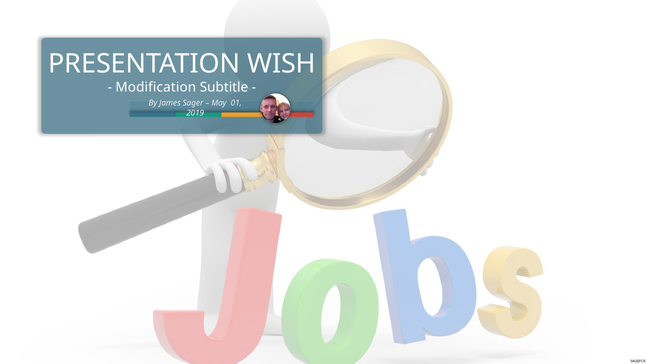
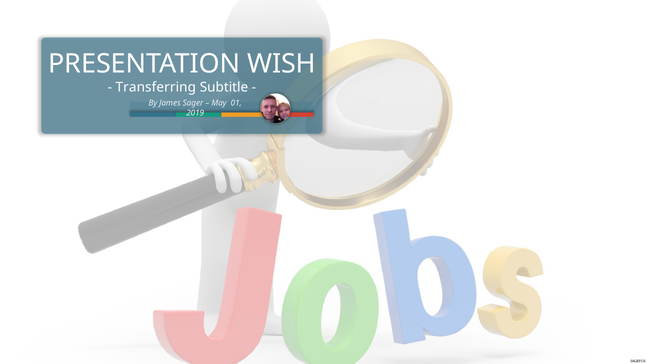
Modification: Modification -> Transferring
